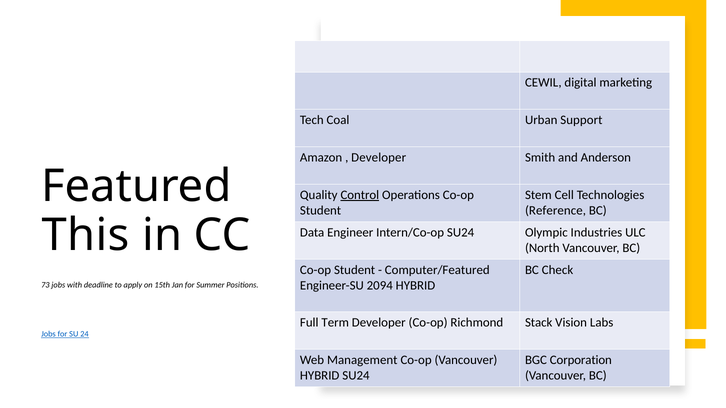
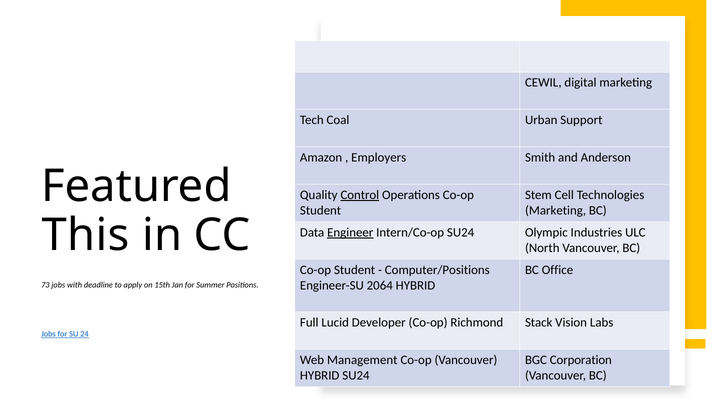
Developer at (379, 158): Developer -> Employers
Reference at (555, 211): Reference -> Marketing
Engineer underline: none -> present
Computer/Featured: Computer/Featured -> Computer/Positions
Check: Check -> Office
2094: 2094 -> 2064
Term: Term -> Lucid
